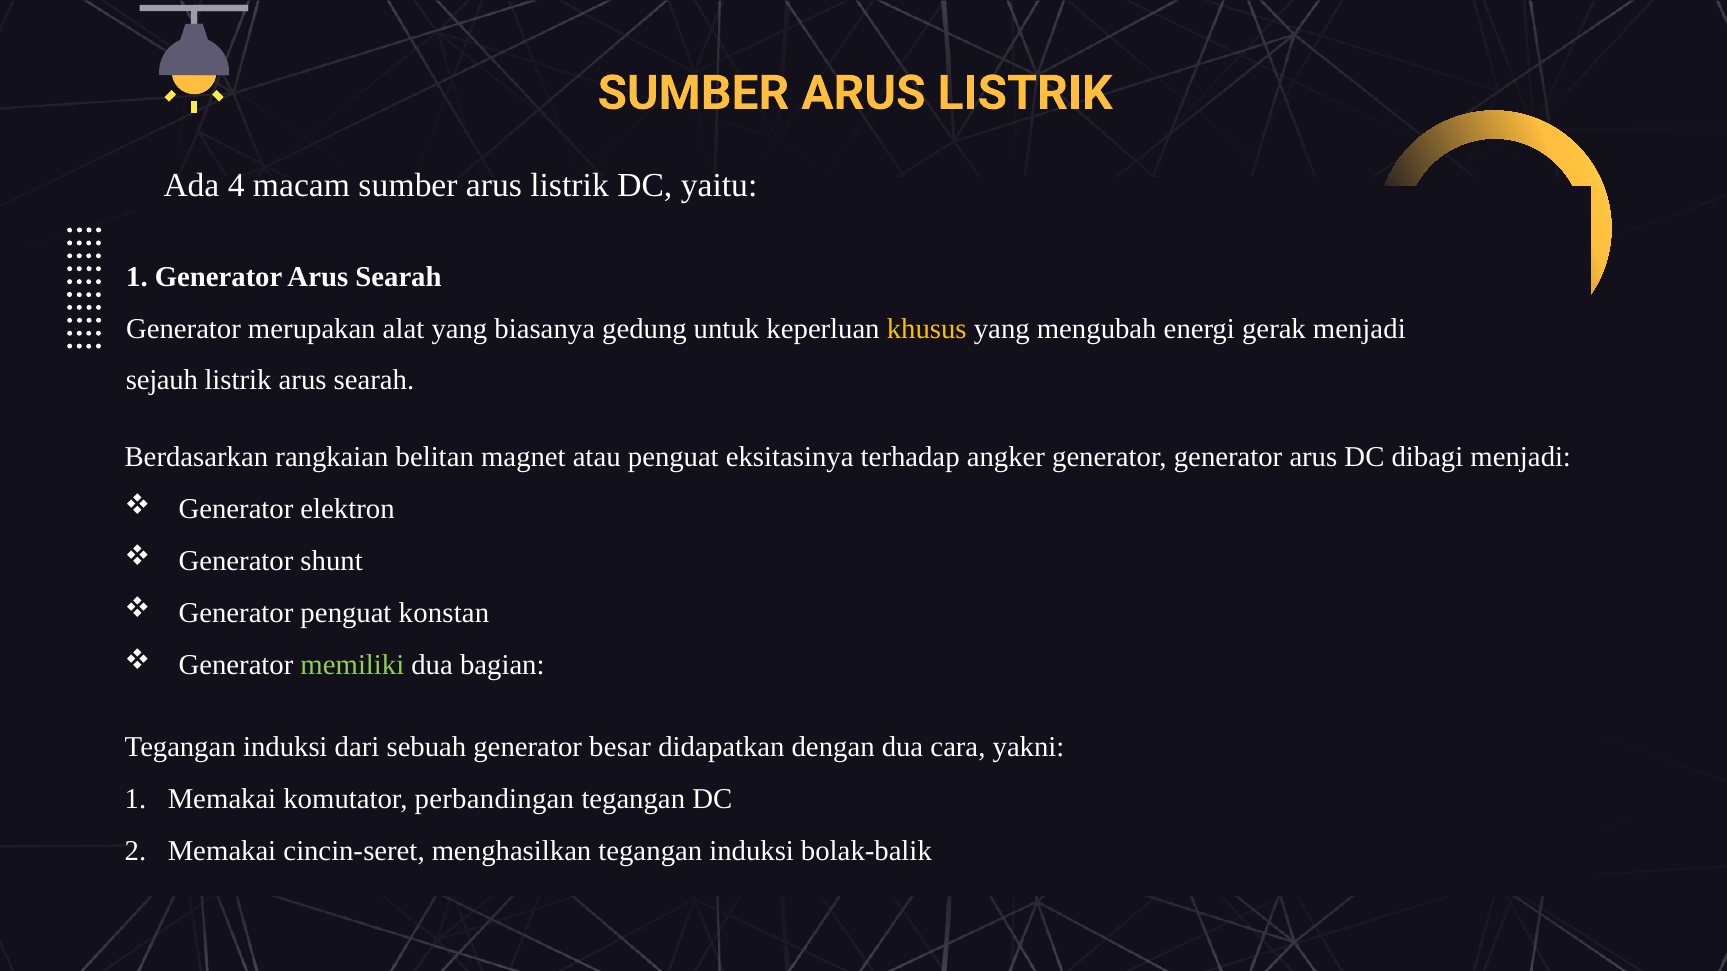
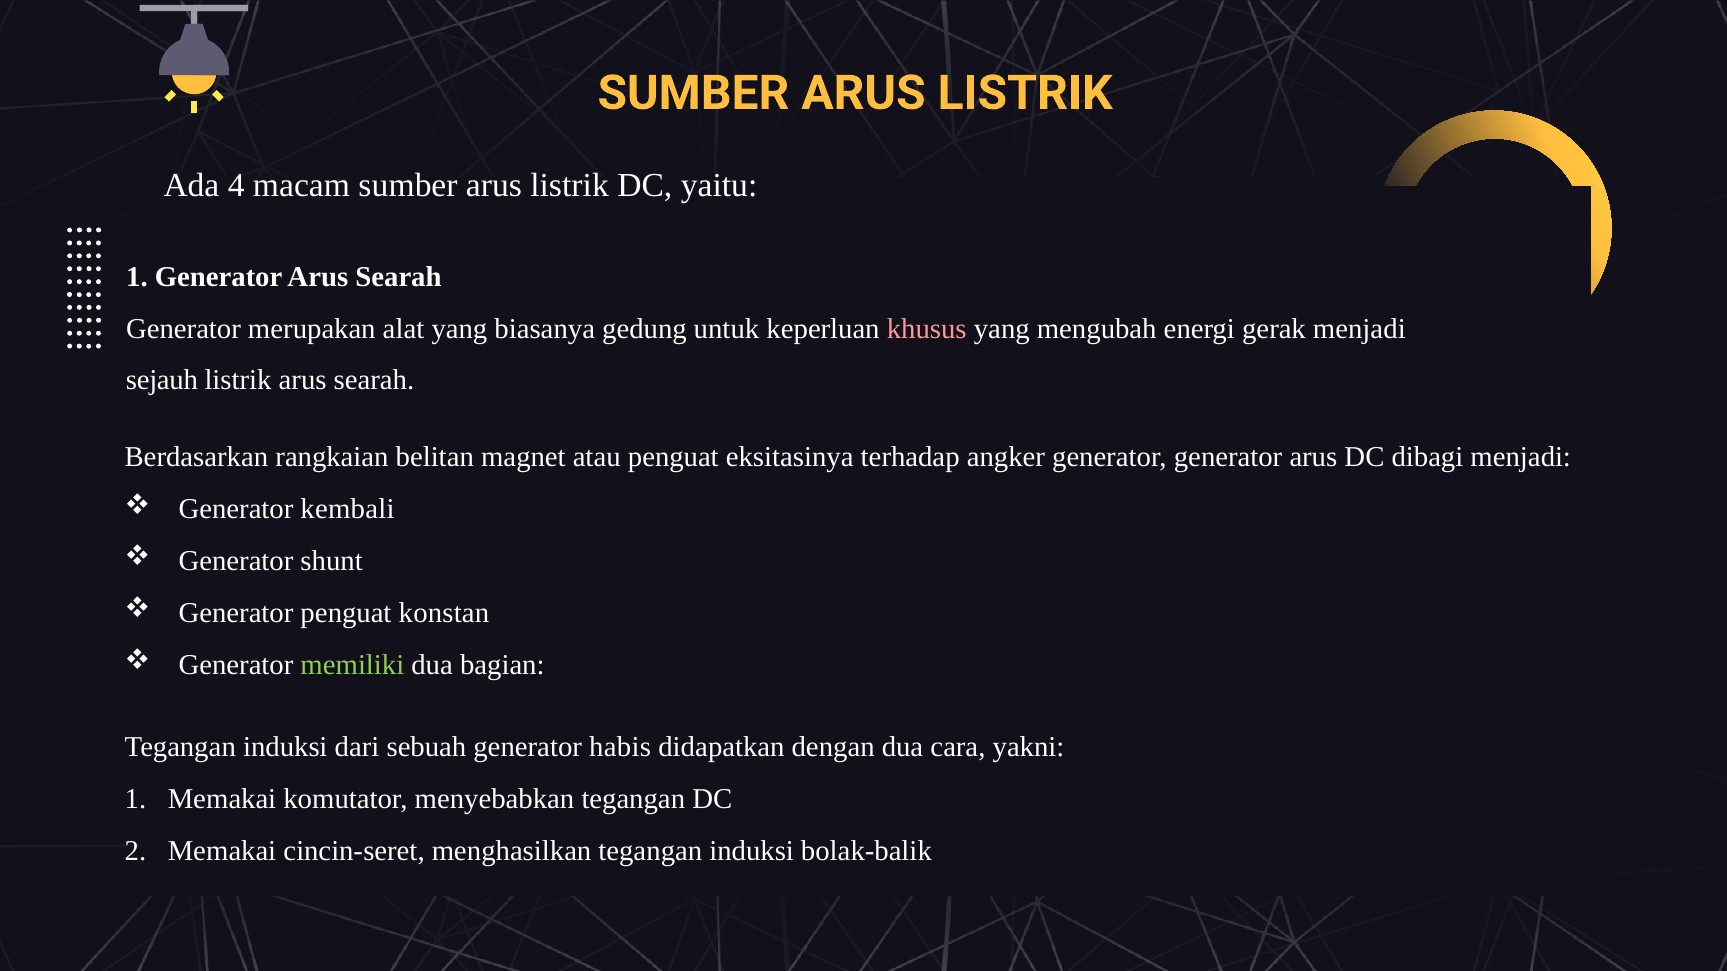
khusus colour: yellow -> pink
elektron: elektron -> kembali
besar: besar -> habis
perbandingan: perbandingan -> menyebabkan
